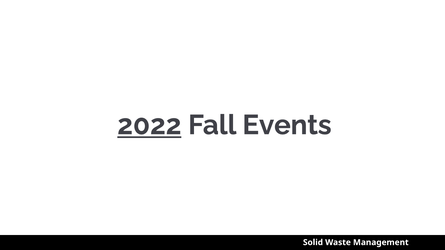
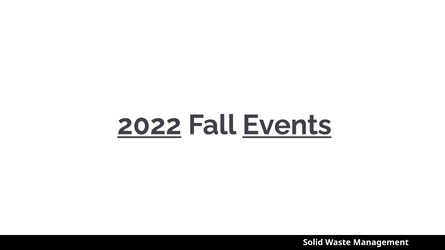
Events underline: none -> present
